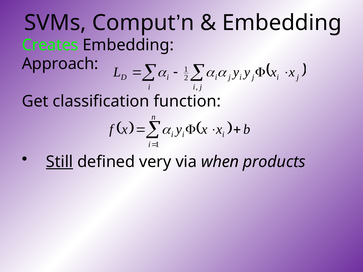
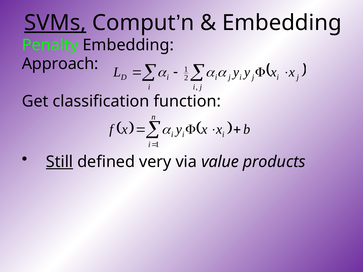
SVMs underline: none -> present
Creates: Creates -> Penalty
when: when -> value
